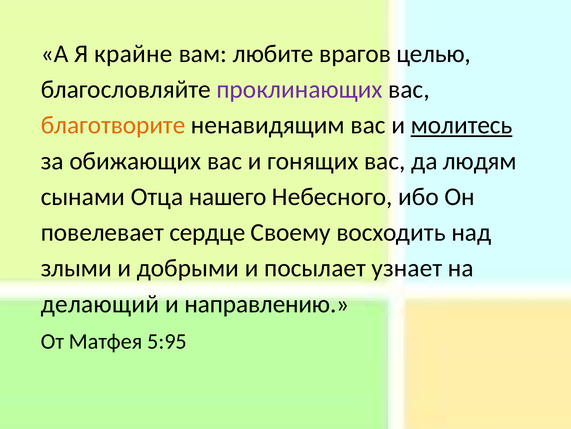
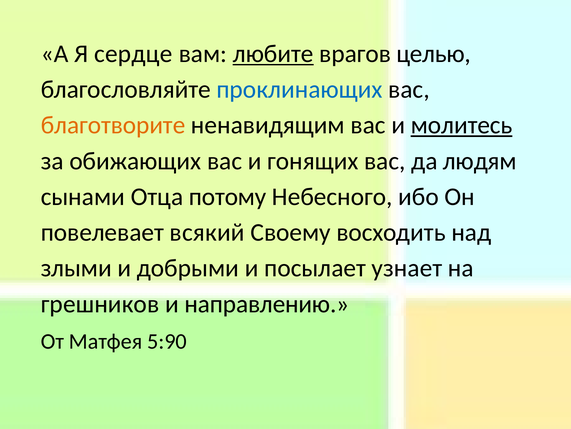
крайне: крайне -> сердце
любите underline: none -> present
проклинающих colour: purple -> blue
нашего: нашего -> потому
сердце: сердце -> всякий
делающий: делающий -> грешников
5:95: 5:95 -> 5:90
